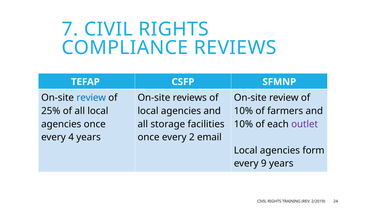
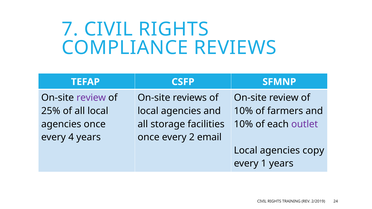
review at (91, 98) colour: blue -> purple
form: form -> copy
9: 9 -> 1
